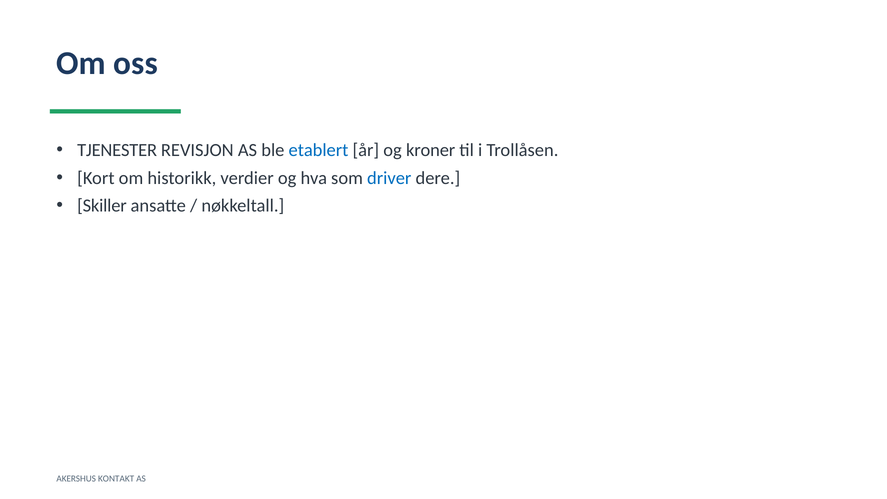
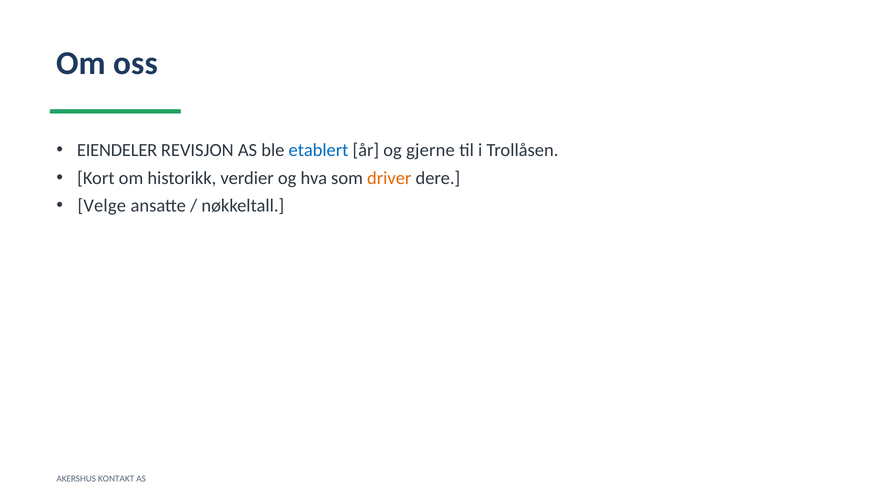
TJENESTER: TJENESTER -> EIENDELER
kroner: kroner -> gjerne
driver colour: blue -> orange
Skiller: Skiller -> Velge
